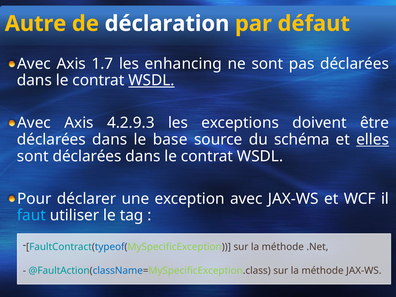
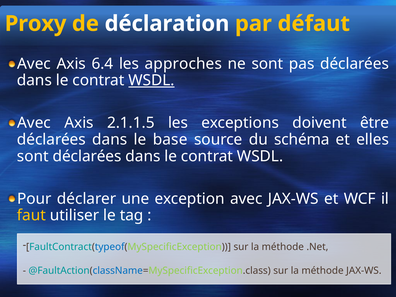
Autre: Autre -> Proxy
1.7: 1.7 -> 6.4
enhancing: enhancing -> approches
4.2.9.3: 4.2.9.3 -> 2.1.1.5
elles underline: present -> none
faut colour: light blue -> yellow
